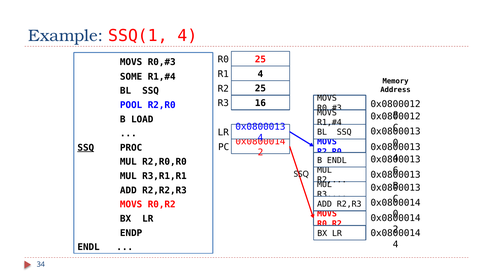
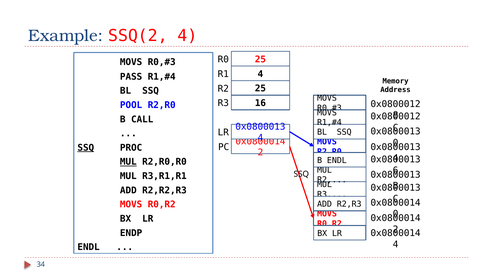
SSQ(1: SSQ(1 -> SSQ(2
SOME: SOME -> PASS
LOAD: LOAD -> CALL
MUL at (128, 162) underline: none -> present
